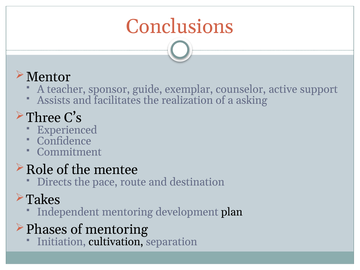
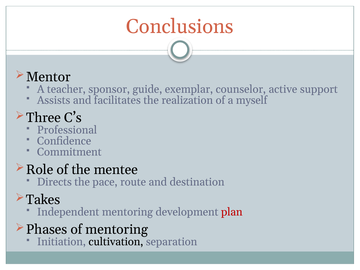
asking: asking -> myself
Experienced: Experienced -> Professional
plan colour: black -> red
